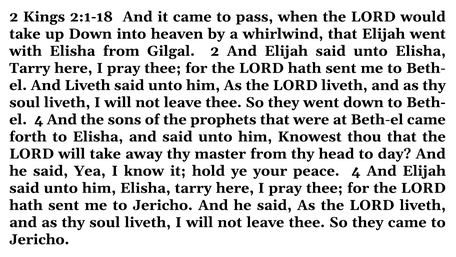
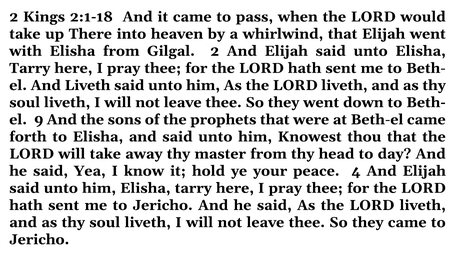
up Down: Down -> There
4 at (39, 119): 4 -> 9
